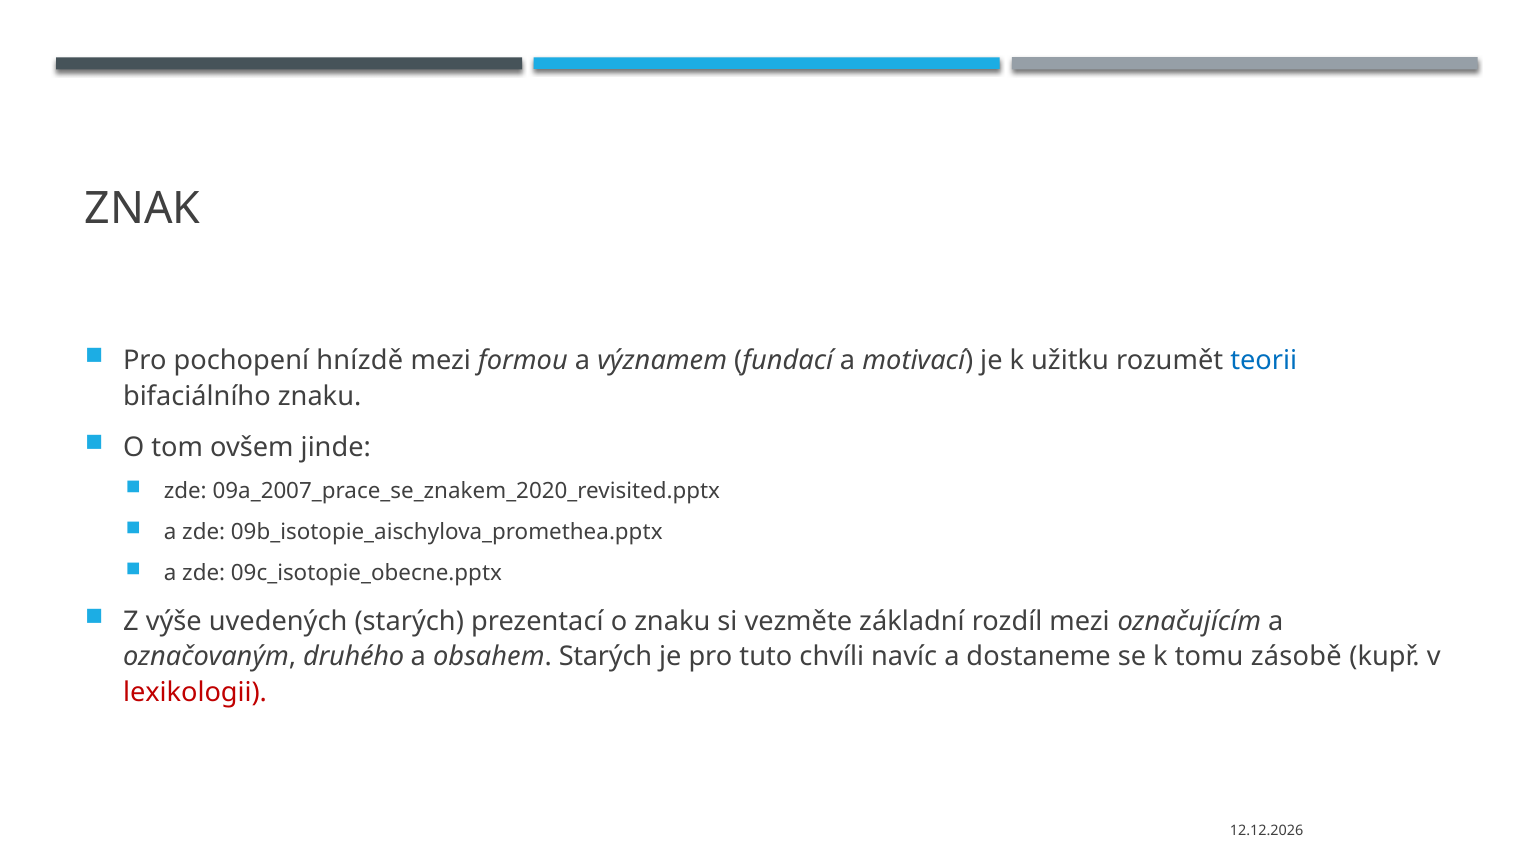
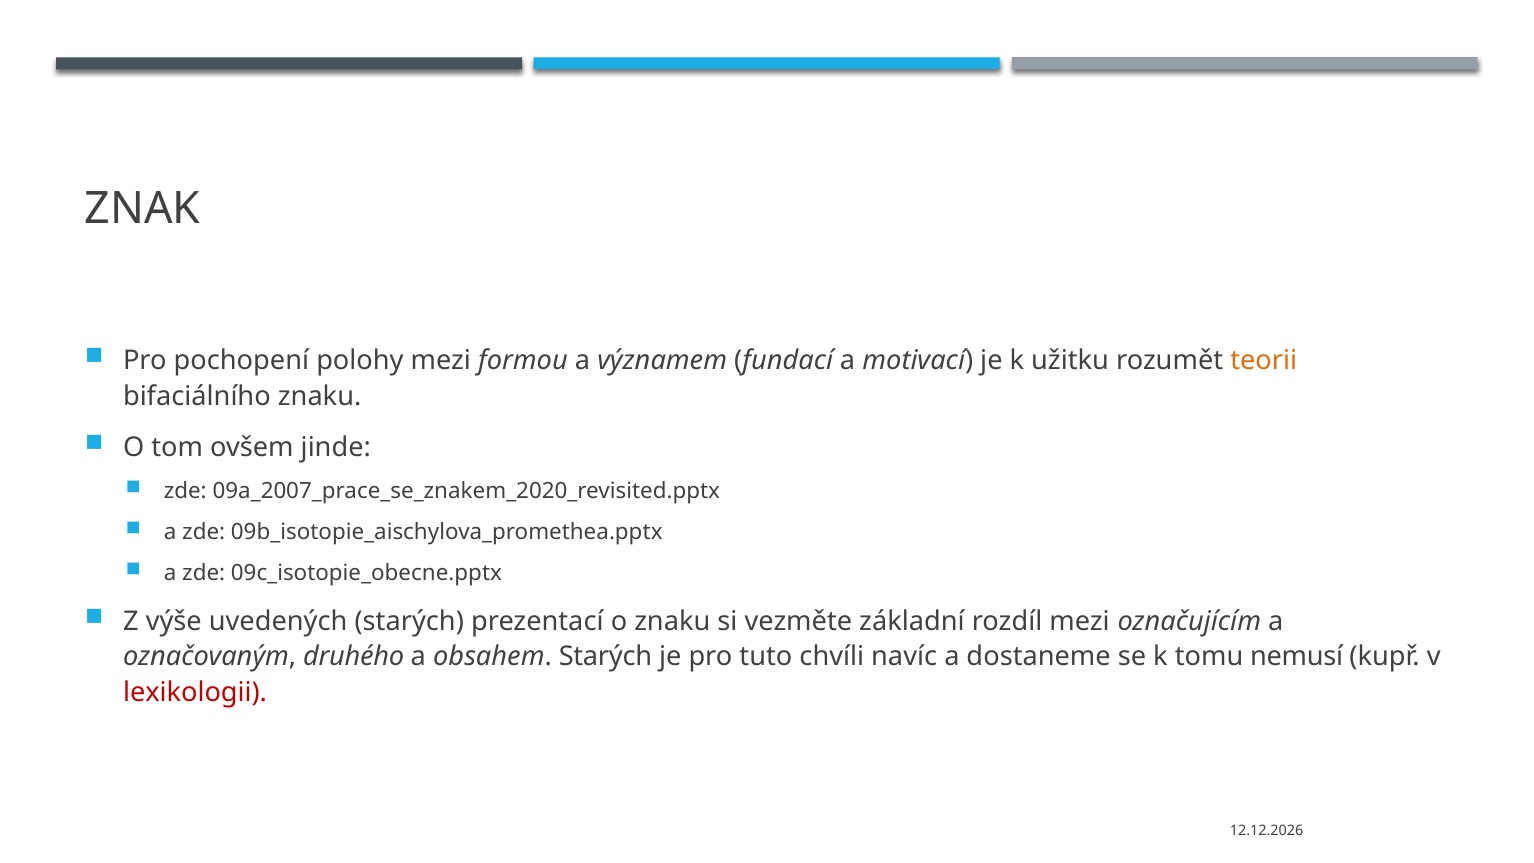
hnízdě: hnízdě -> polohy
teorii colour: blue -> orange
zásobě: zásobě -> nemusí
